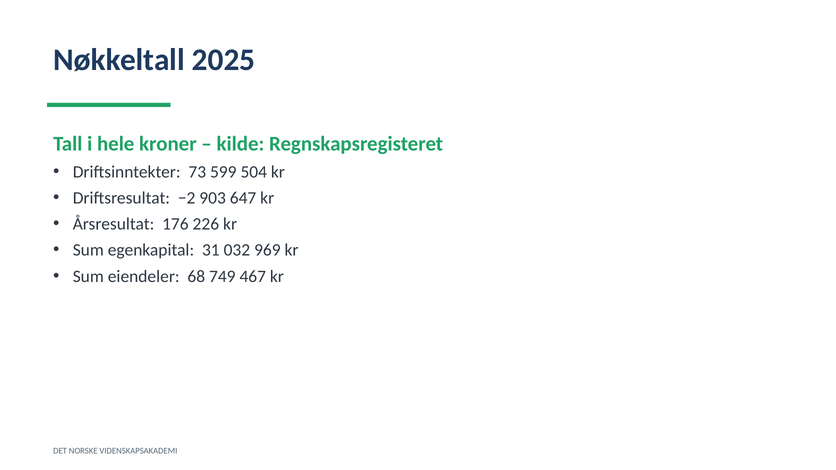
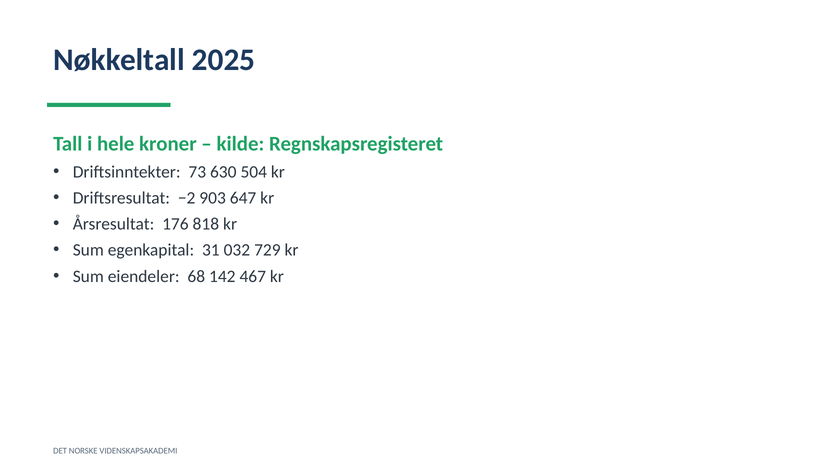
599: 599 -> 630
226: 226 -> 818
969: 969 -> 729
749: 749 -> 142
